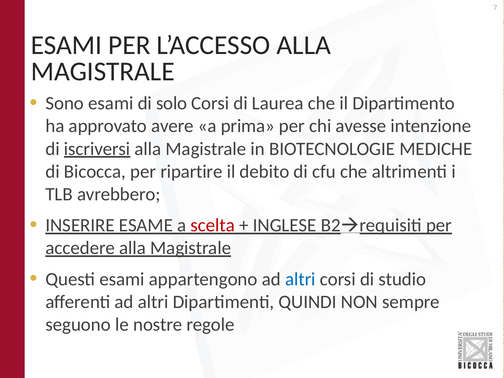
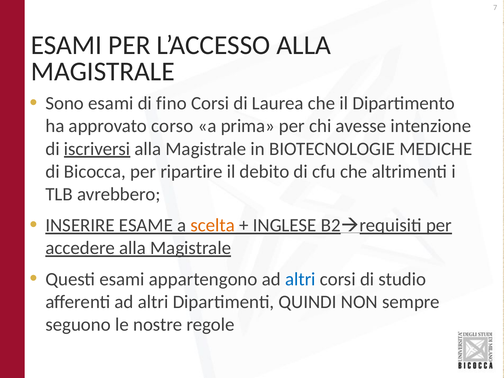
solo: solo -> fino
avere: avere -> corso
scelta colour: red -> orange
